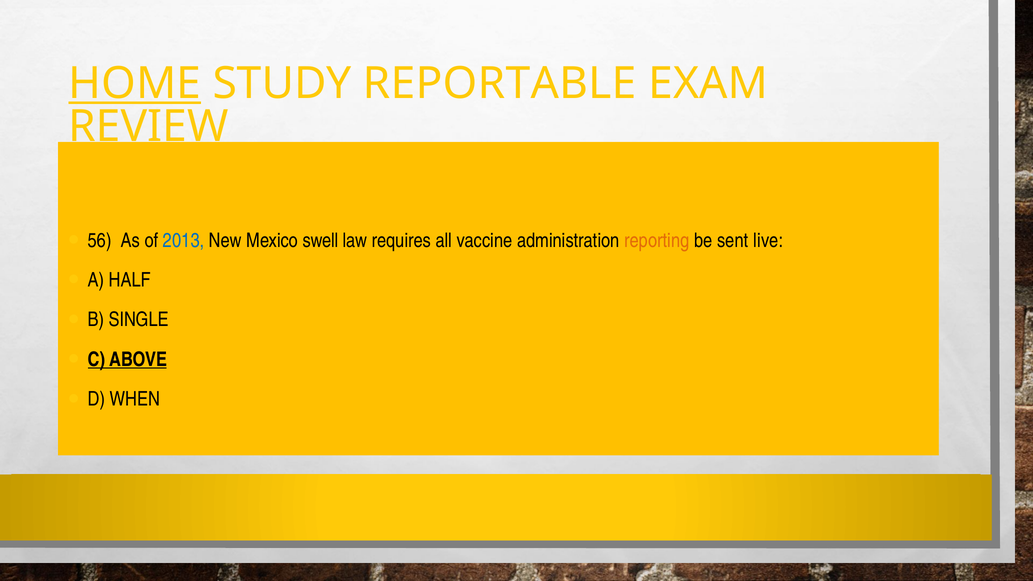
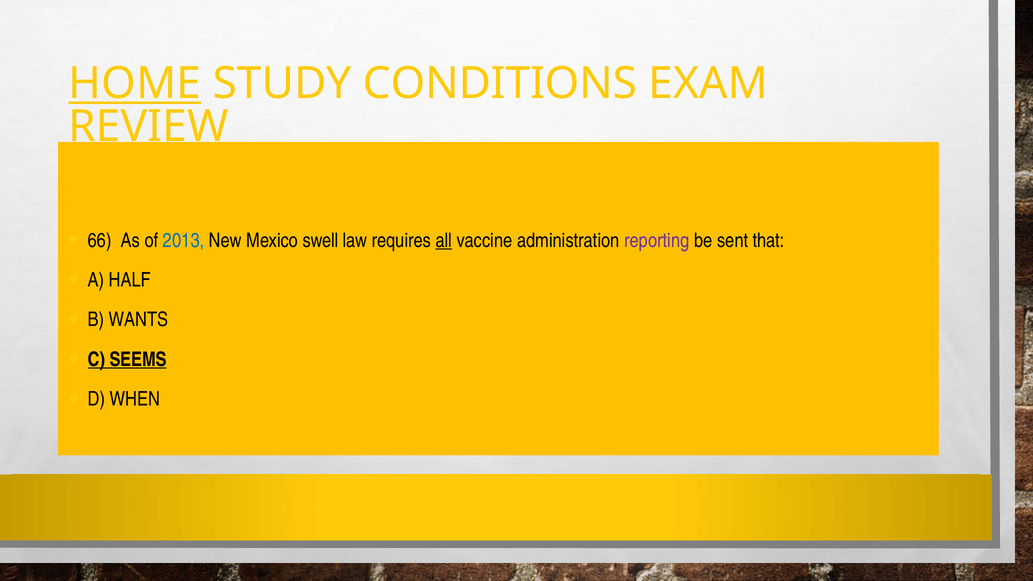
REPORTABLE: REPORTABLE -> CONDITIONS
56: 56 -> 66
all underline: none -> present
reporting colour: orange -> purple
live: live -> that
SINGLE: SINGLE -> WANTS
ABOVE: ABOVE -> SEEMS
